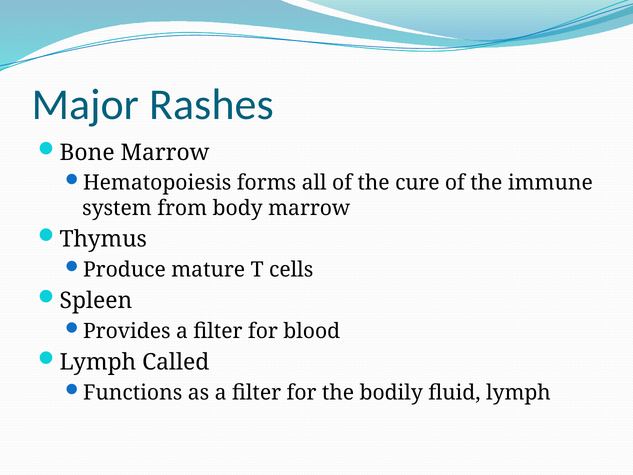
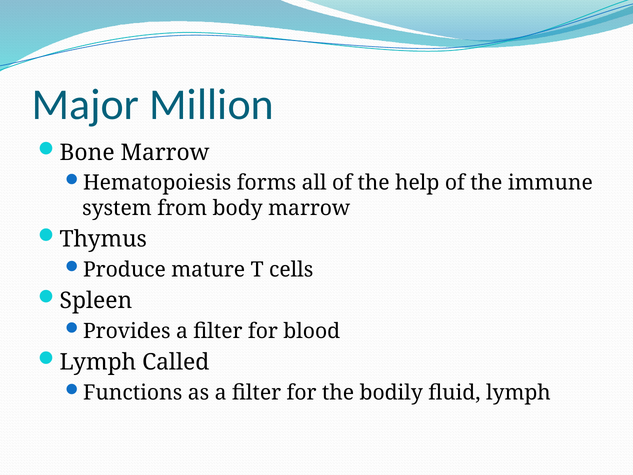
Rashes: Rashes -> Million
cure: cure -> help
